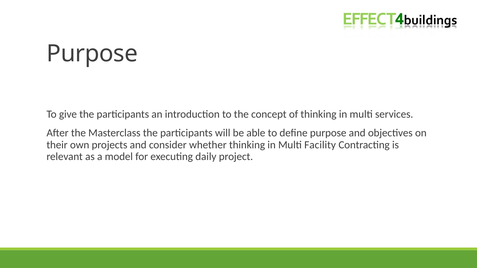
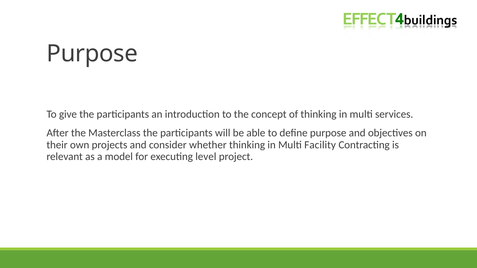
daily: daily -> level
